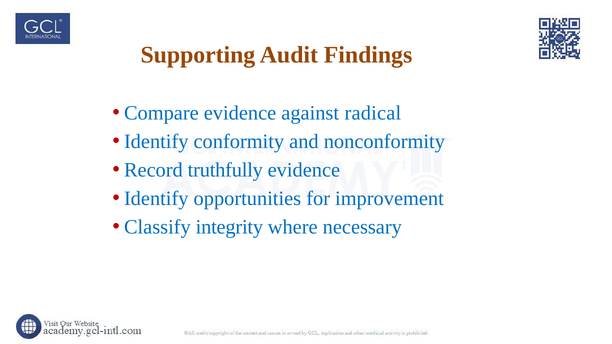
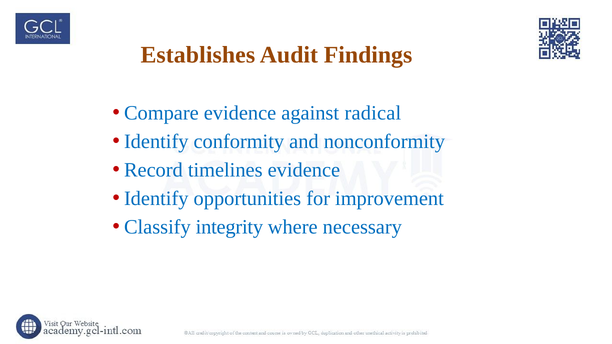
Supporting: Supporting -> Establishes
truthfully: truthfully -> timelines
